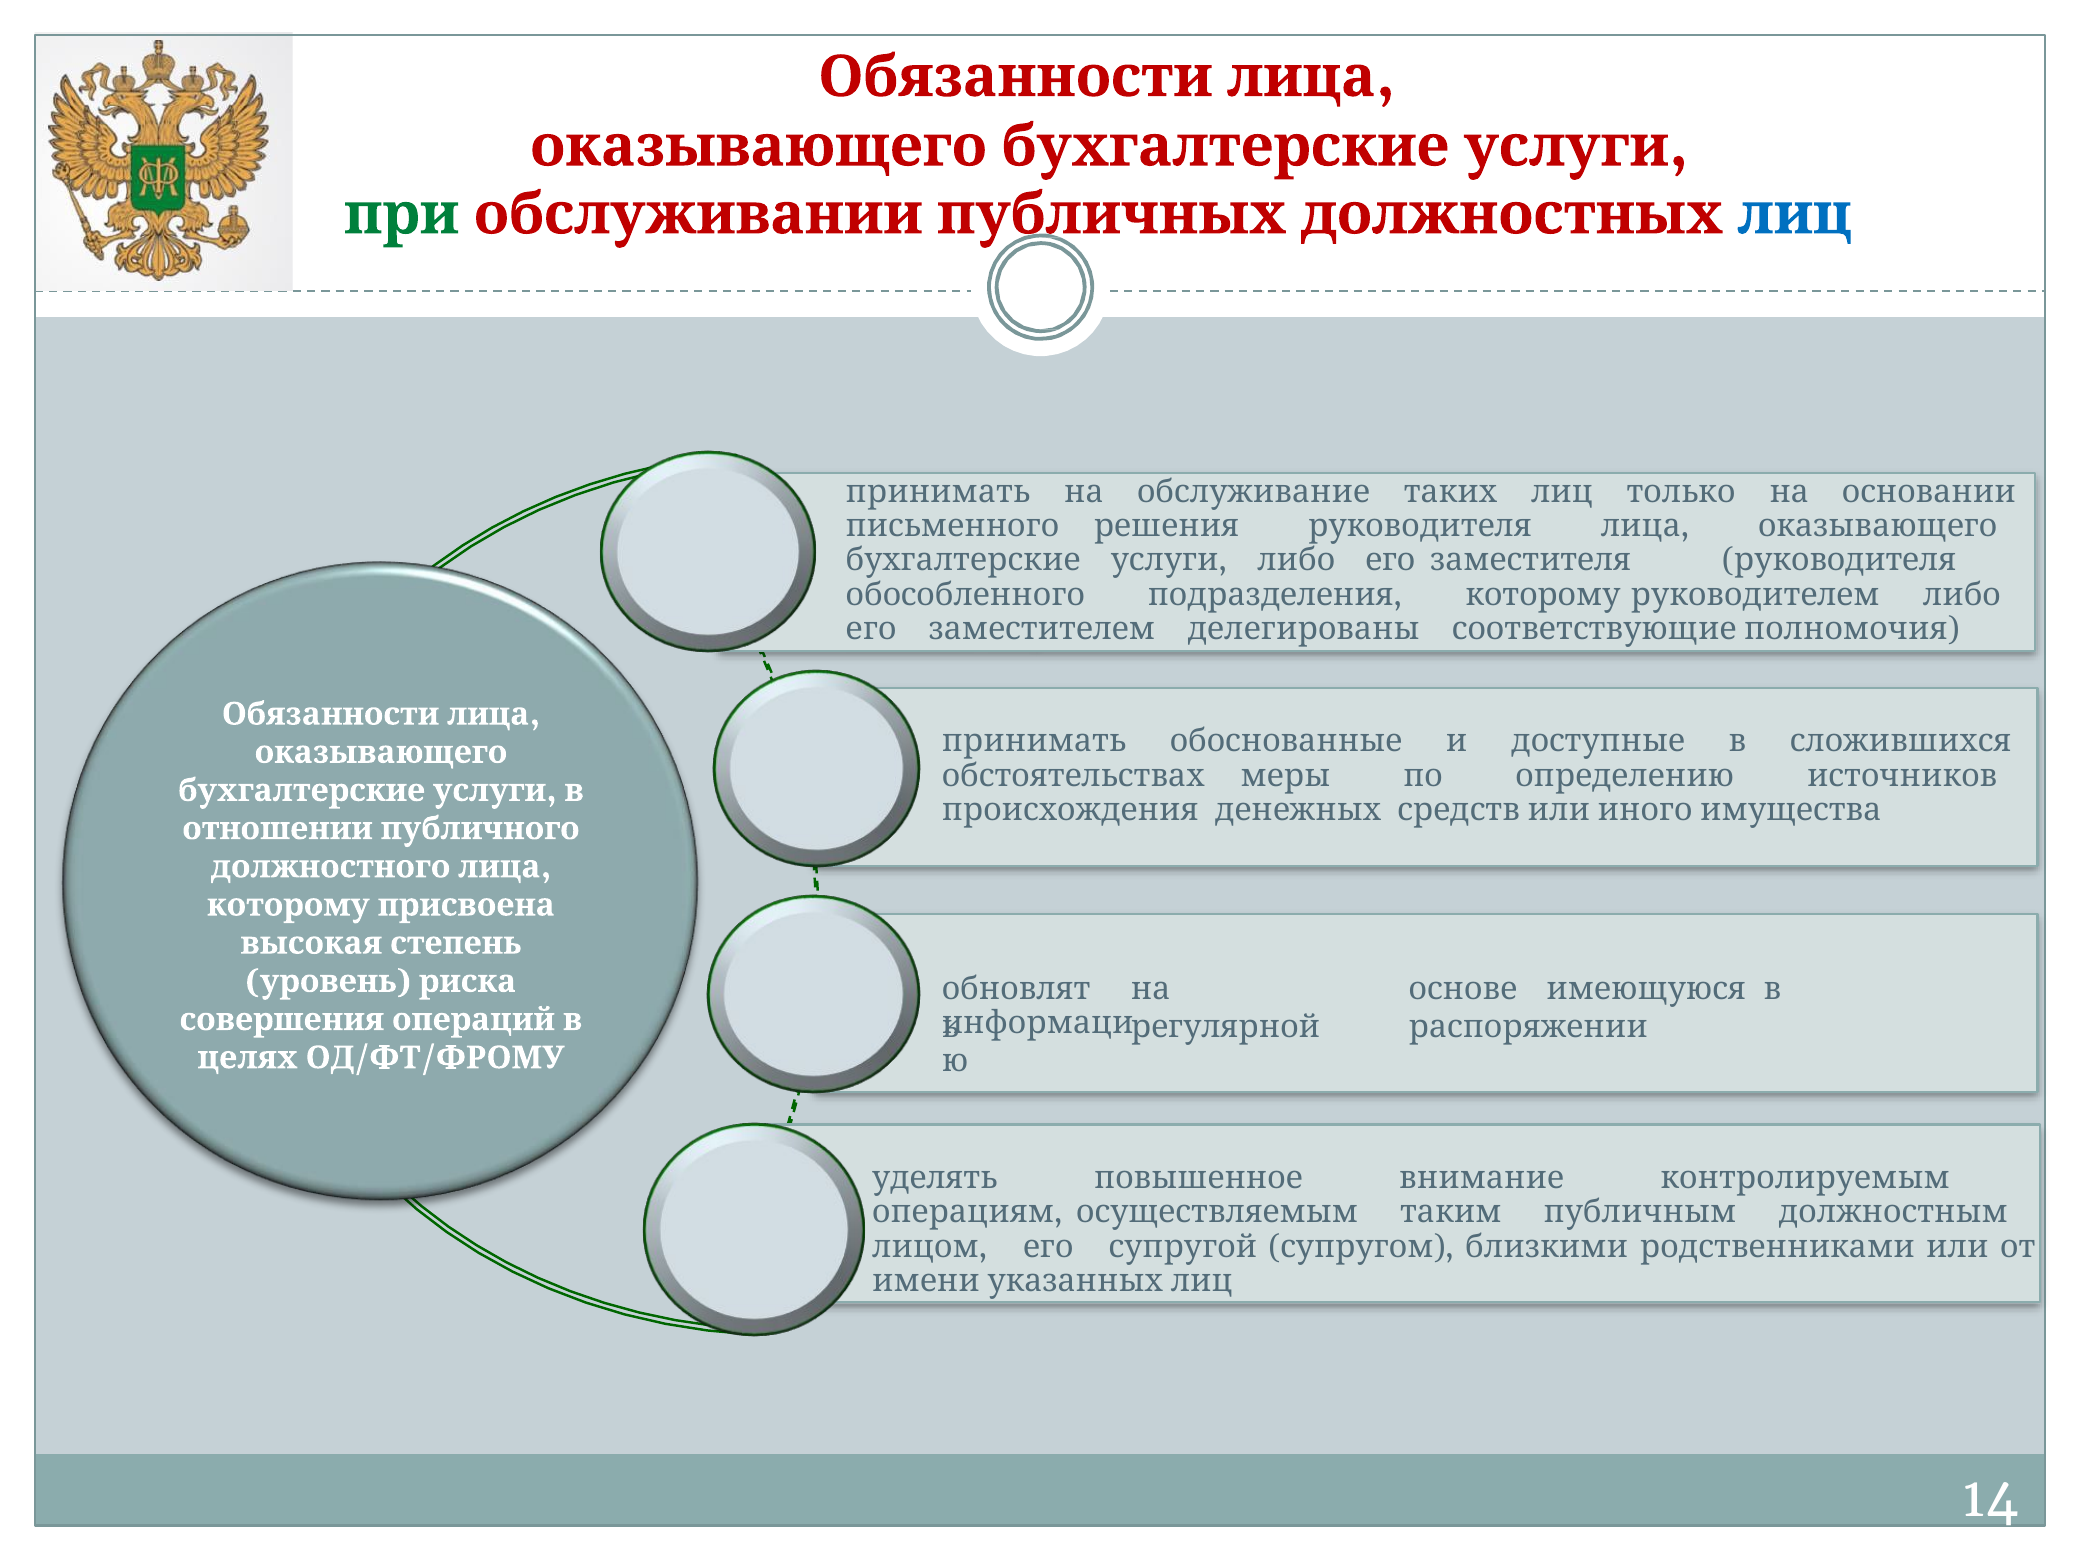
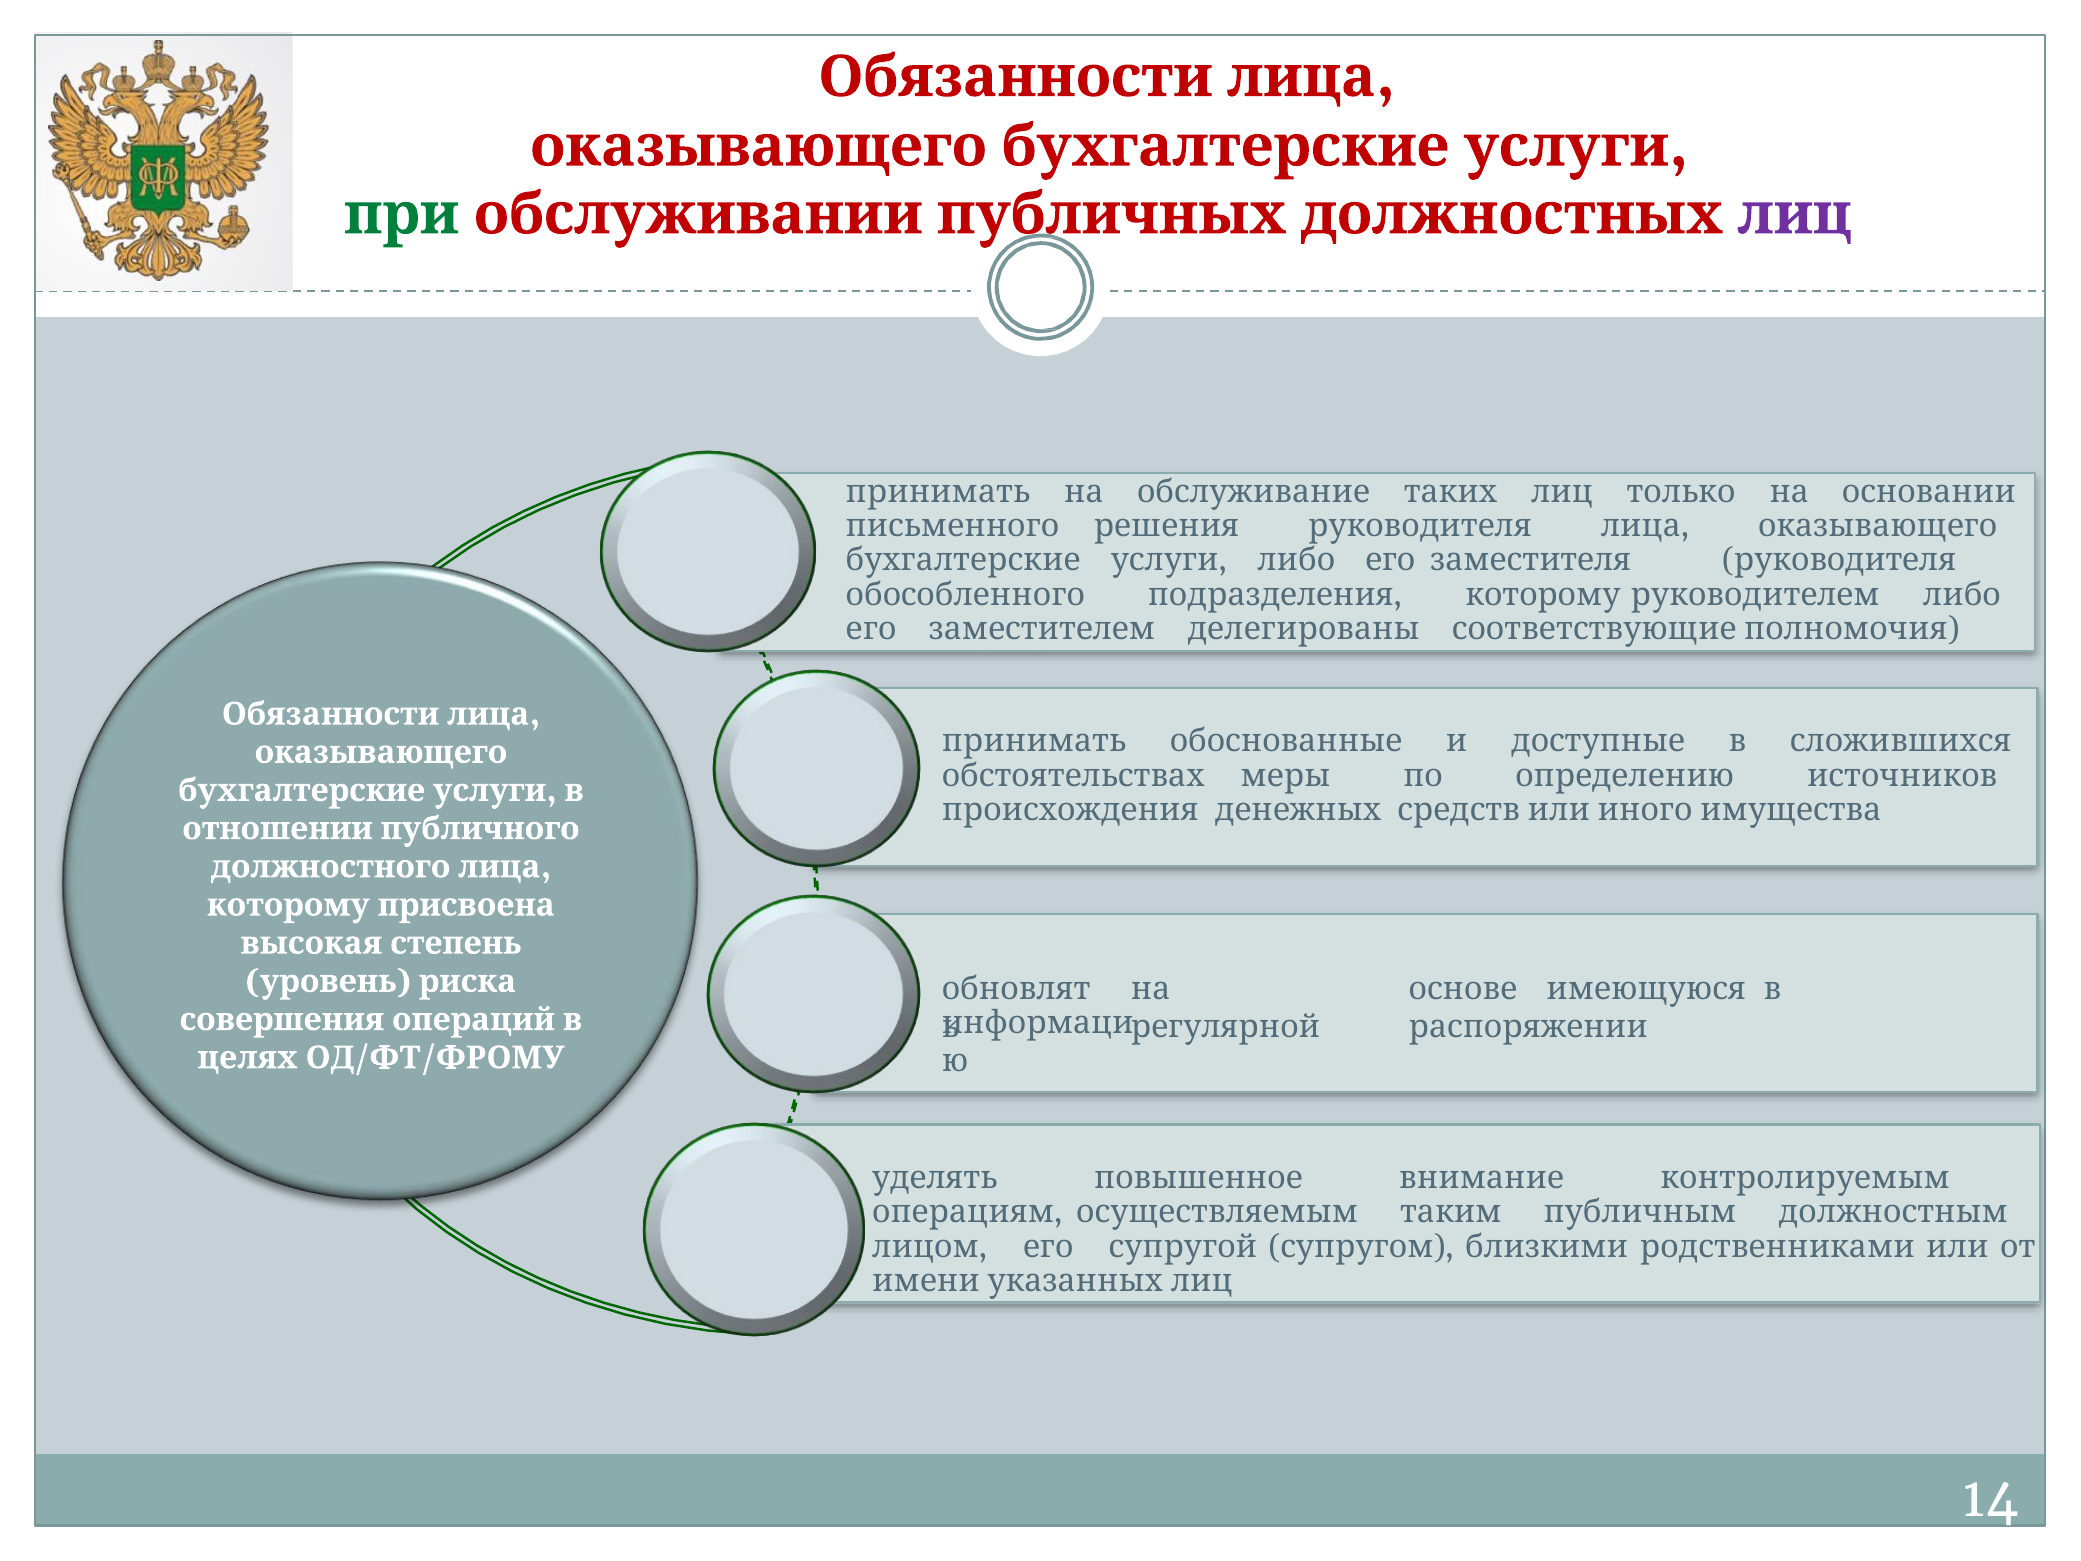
лиц at (1795, 214) colour: blue -> purple
